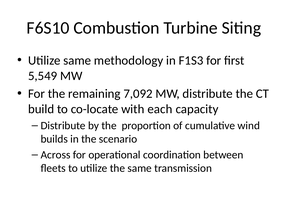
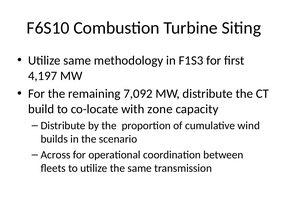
5,549: 5,549 -> 4,197
each: each -> zone
